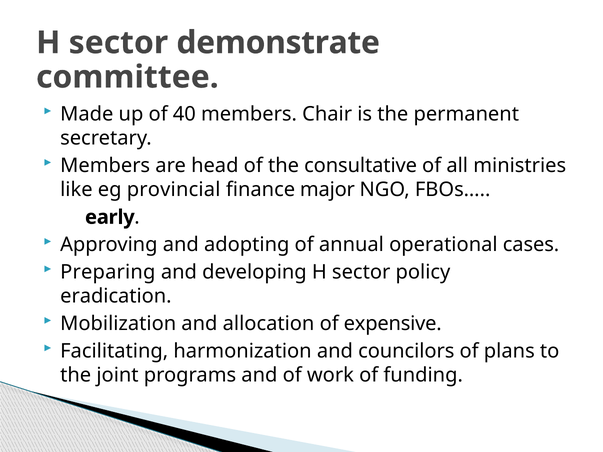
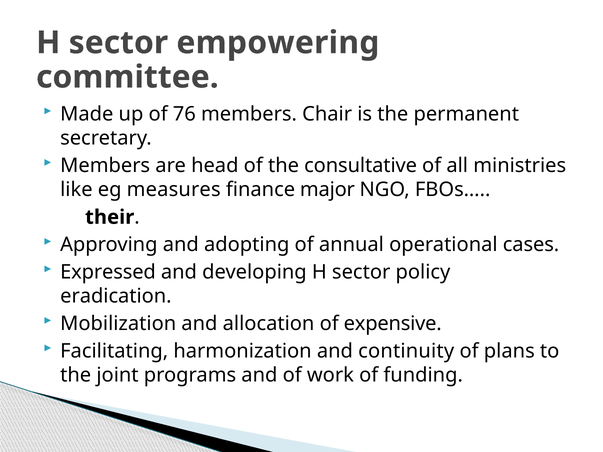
demonstrate: demonstrate -> empowering
40: 40 -> 76
provincial: provincial -> measures
early: early -> their
Preparing: Preparing -> Expressed
councilors: councilors -> continuity
